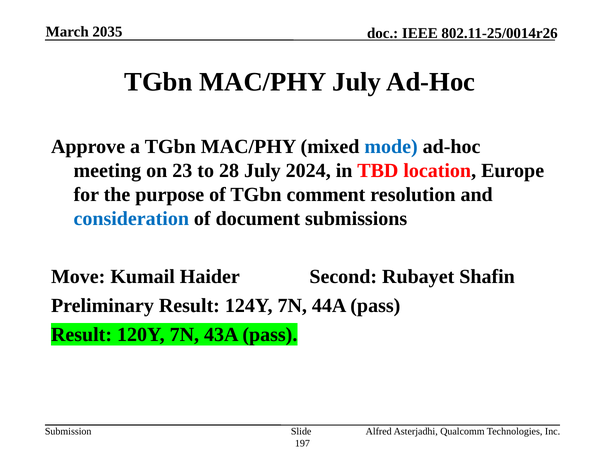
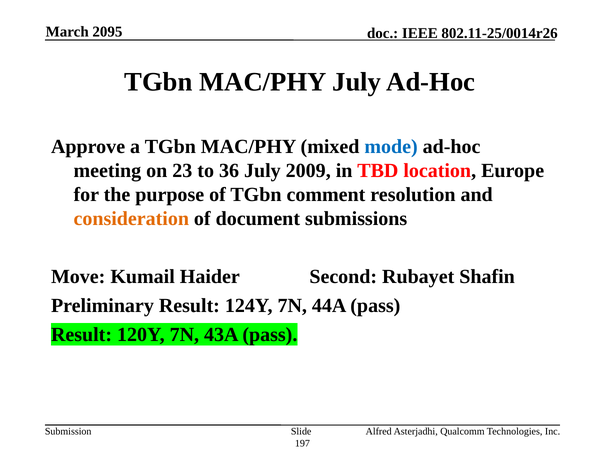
2035: 2035 -> 2095
28: 28 -> 36
2024: 2024 -> 2009
consideration colour: blue -> orange
